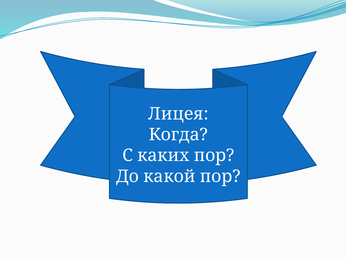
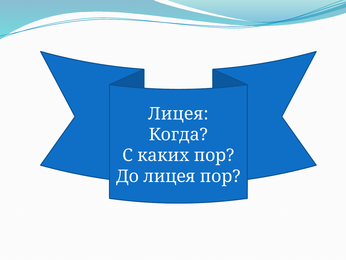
До какой: какой -> лицея
